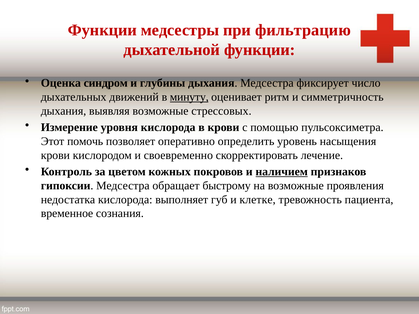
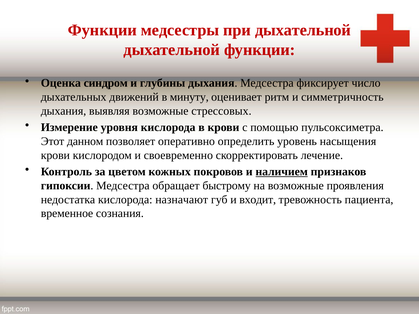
при фильтрацию: фильтрацию -> дыхательной
минуту underline: present -> none
помочь: помочь -> данном
выполняет: выполняет -> назначают
клетке: клетке -> входит
